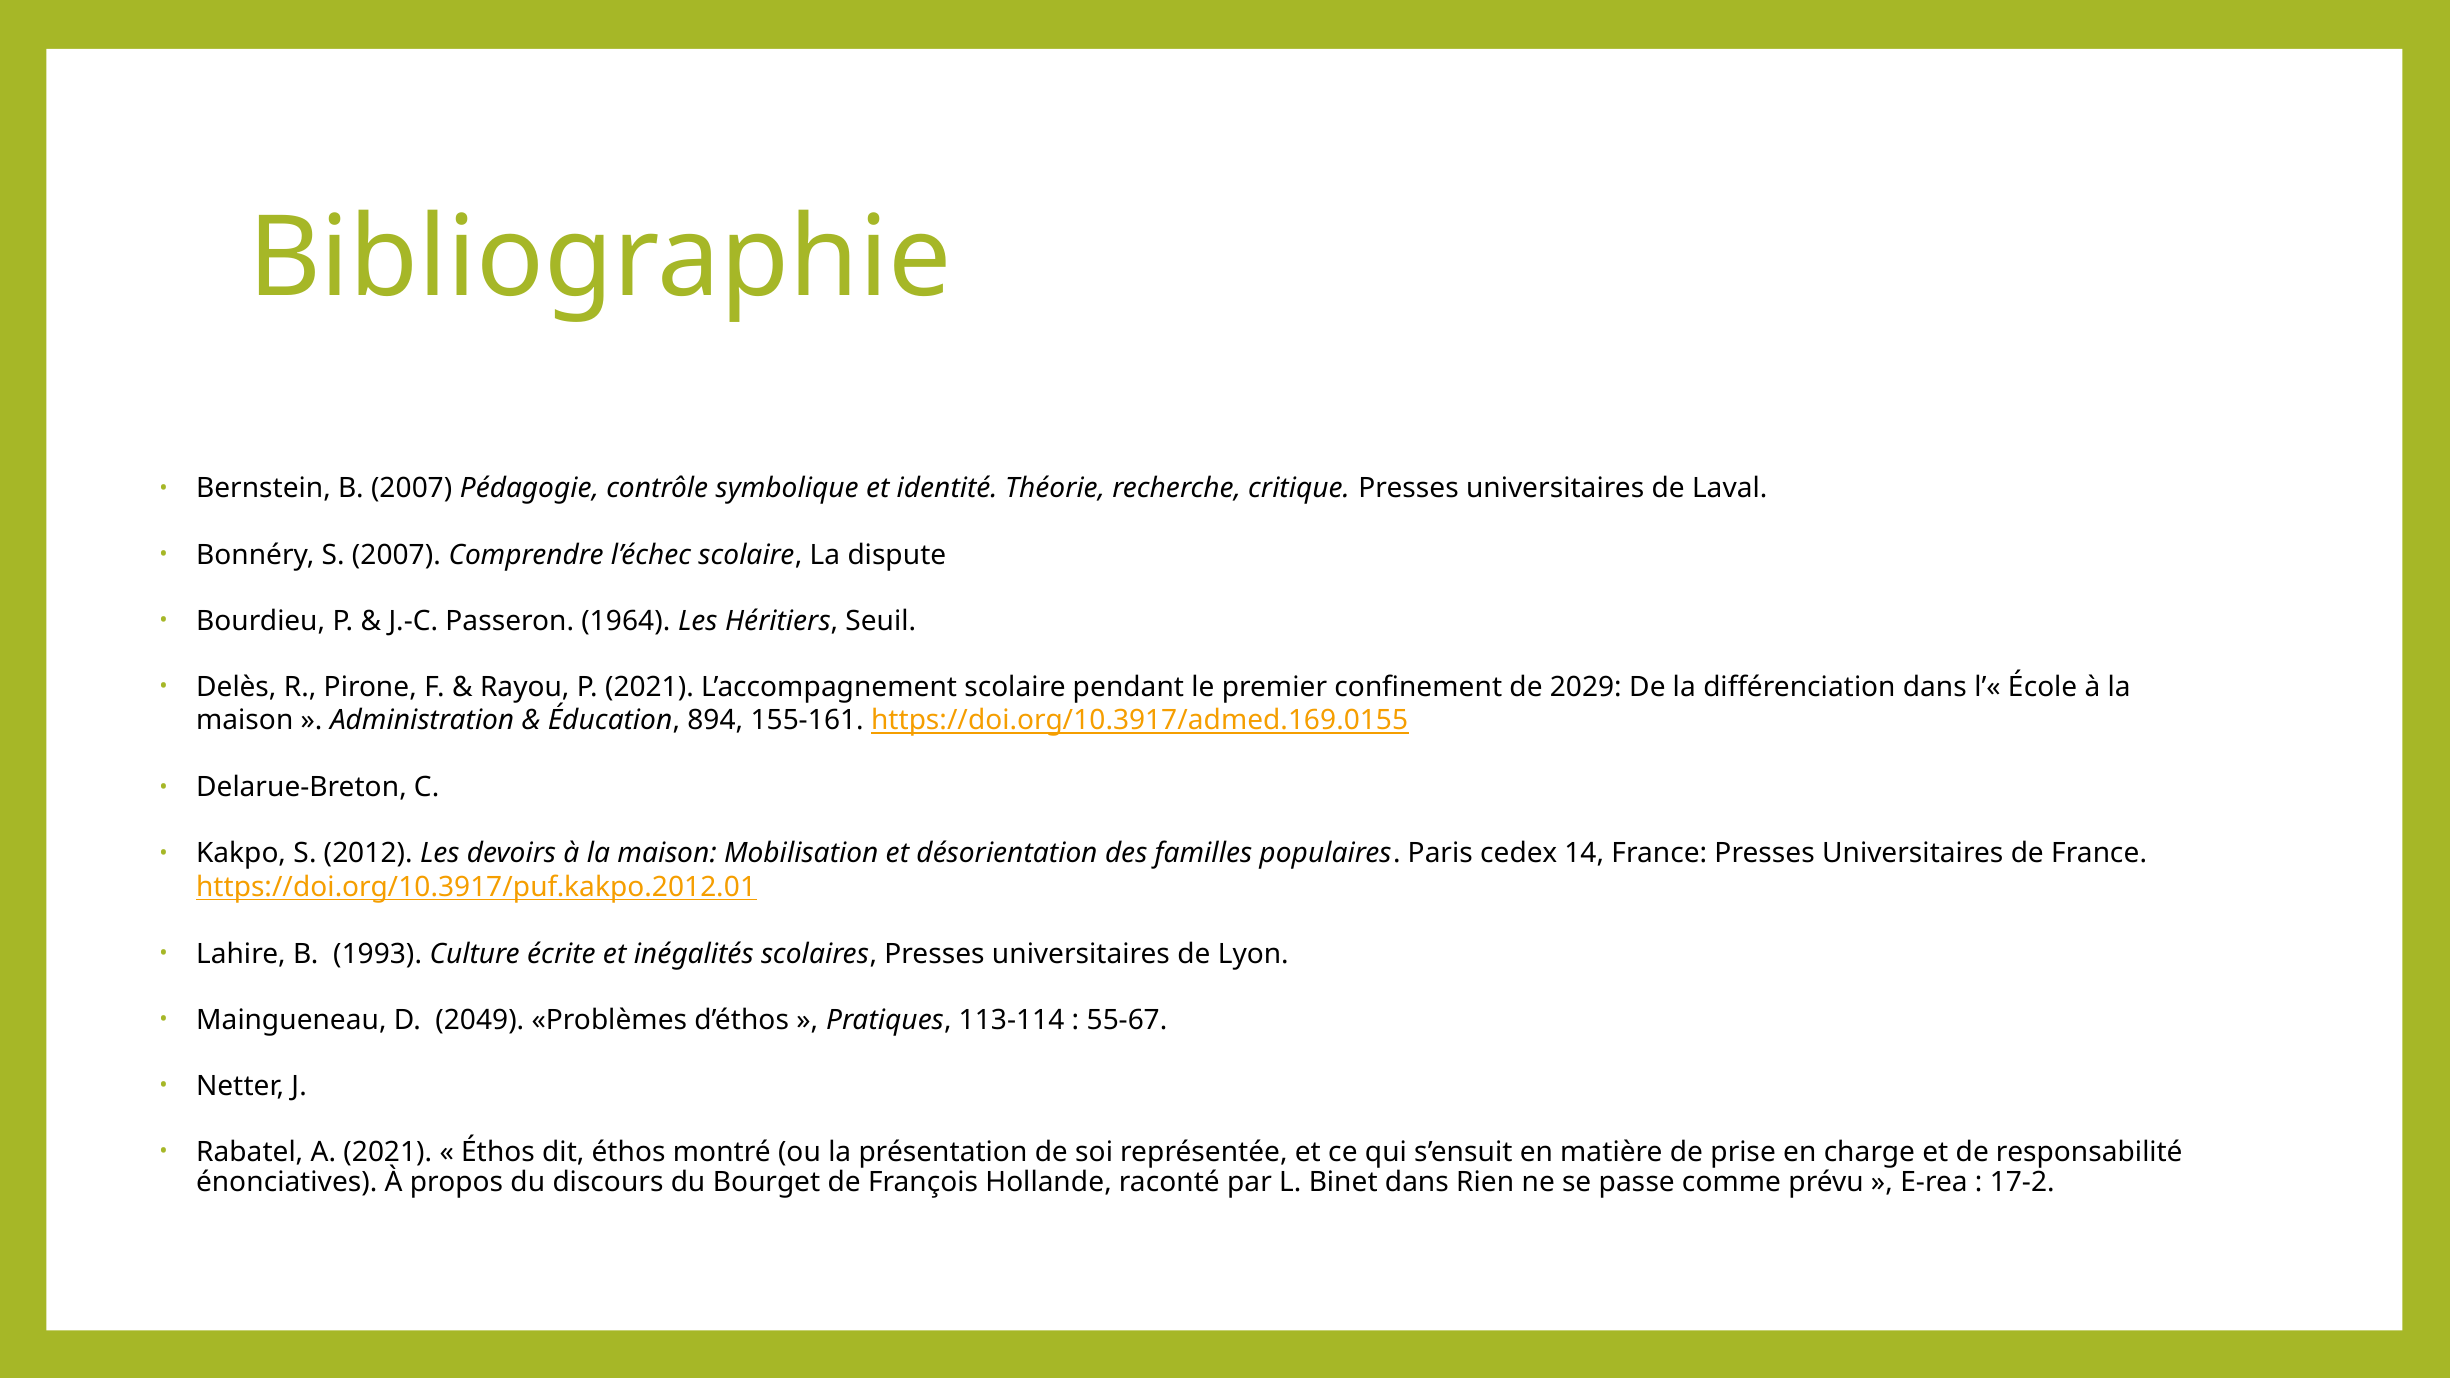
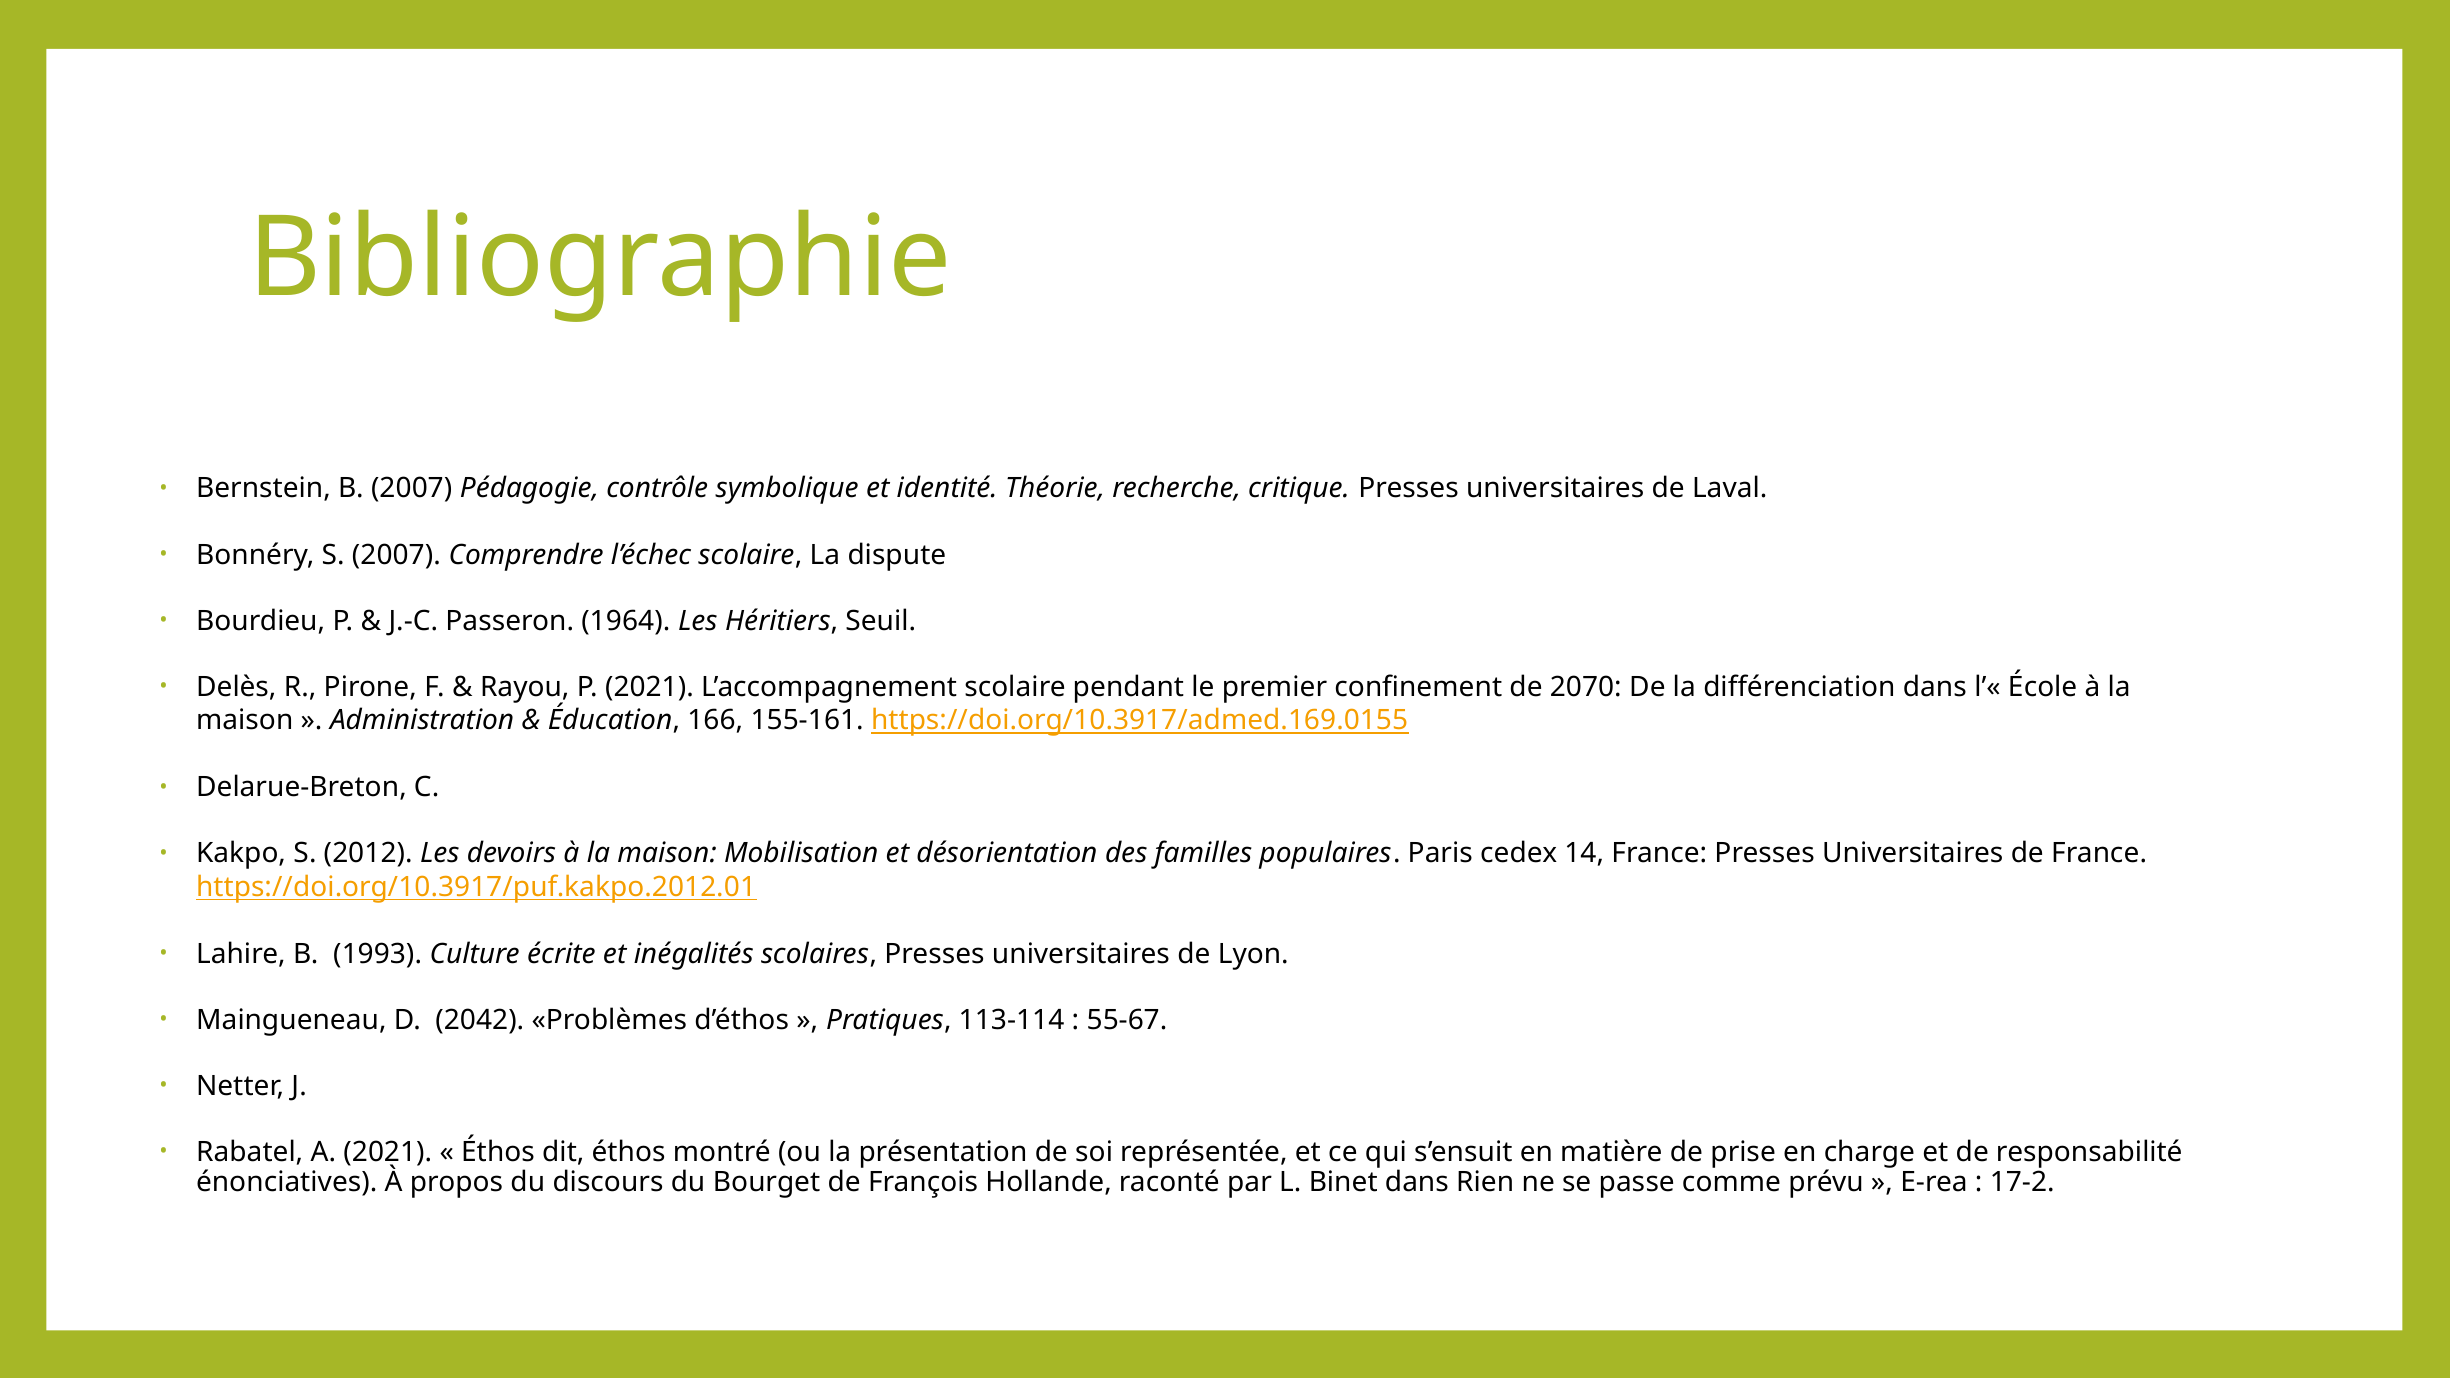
2029: 2029 -> 2070
894: 894 -> 166
2049: 2049 -> 2042
